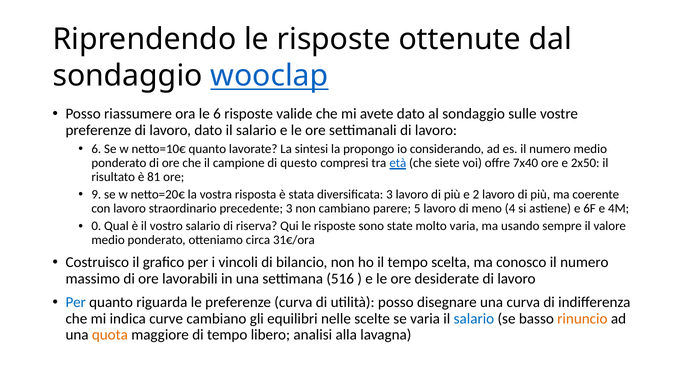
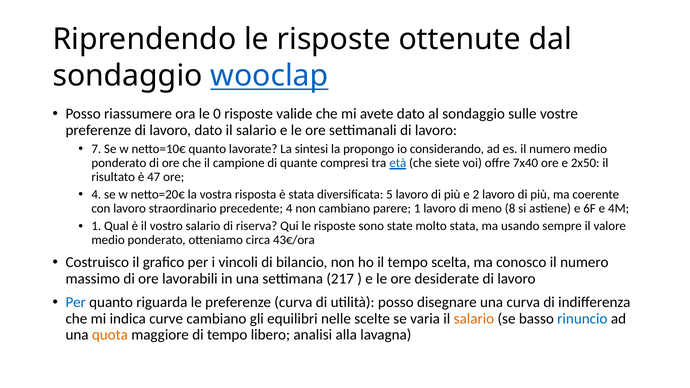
le 6: 6 -> 0
6 at (96, 149): 6 -> 7
questo: questo -> quante
81: 81 -> 47
9 at (96, 195): 9 -> 4
diversificata 3: 3 -> 5
precedente 3: 3 -> 4
parere 5: 5 -> 1
4: 4 -> 8
0 at (96, 226): 0 -> 1
molto varia: varia -> stata
31€/ora: 31€/ora -> 43€/ora
516: 516 -> 217
salario at (474, 319) colour: blue -> orange
rinuncio colour: orange -> blue
